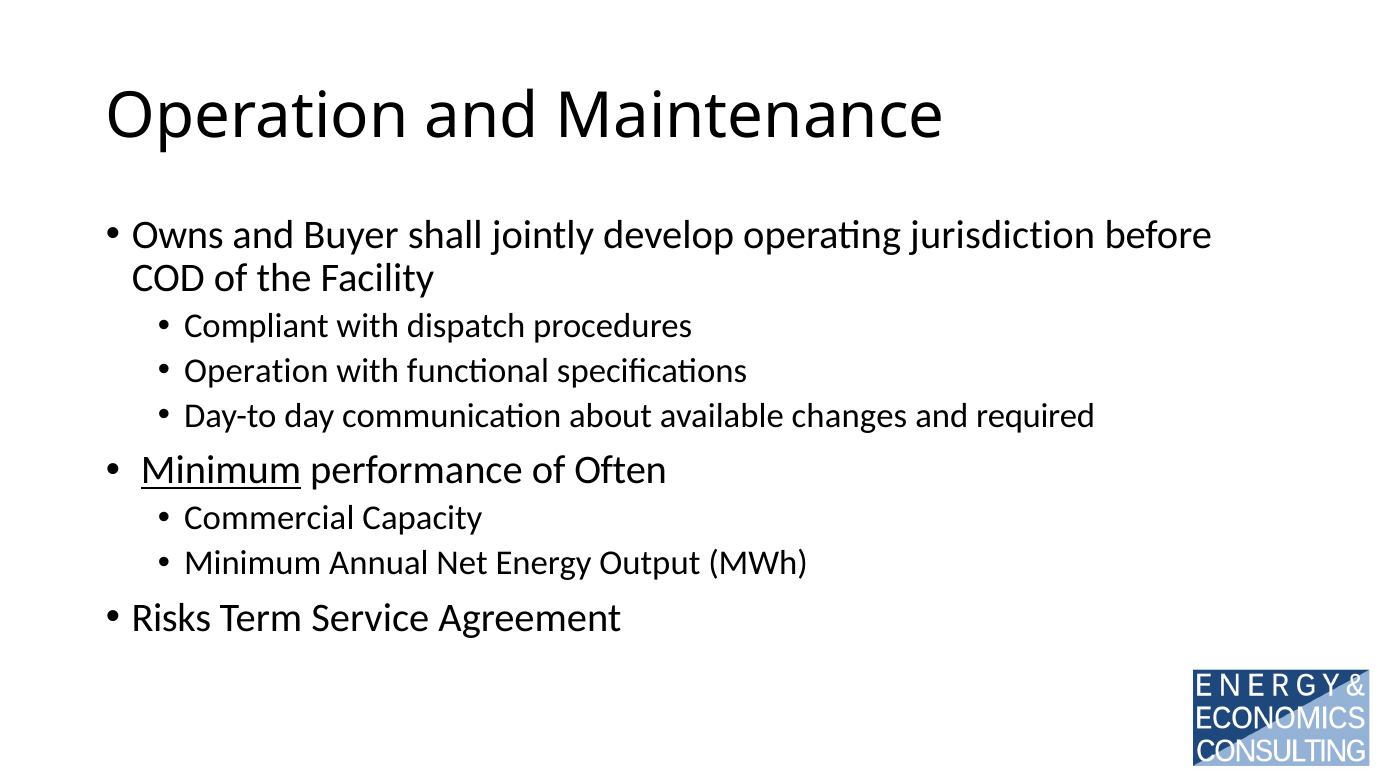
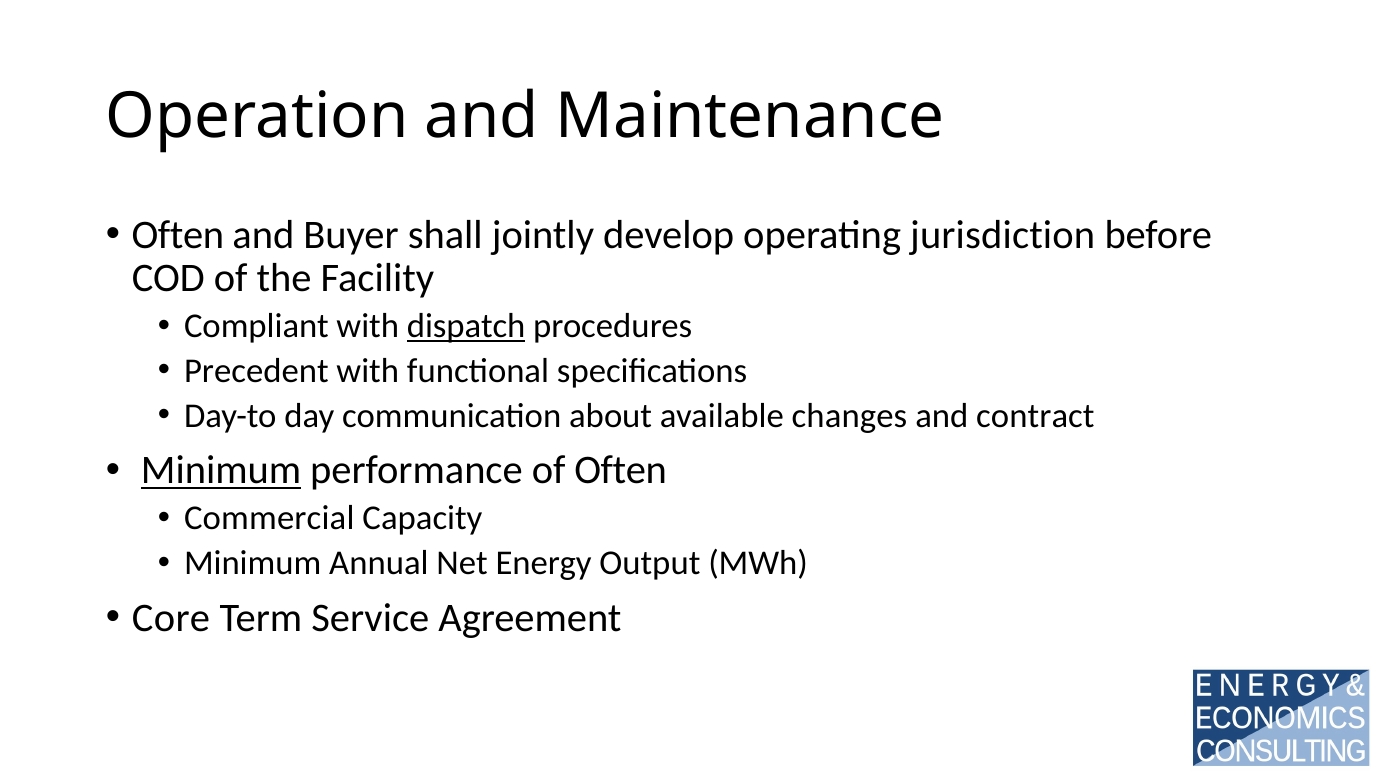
Owns at (178, 235): Owns -> Often
dispatch underline: none -> present
Operation at (256, 371): Operation -> Precedent
required: required -> contract
Risks: Risks -> Core
